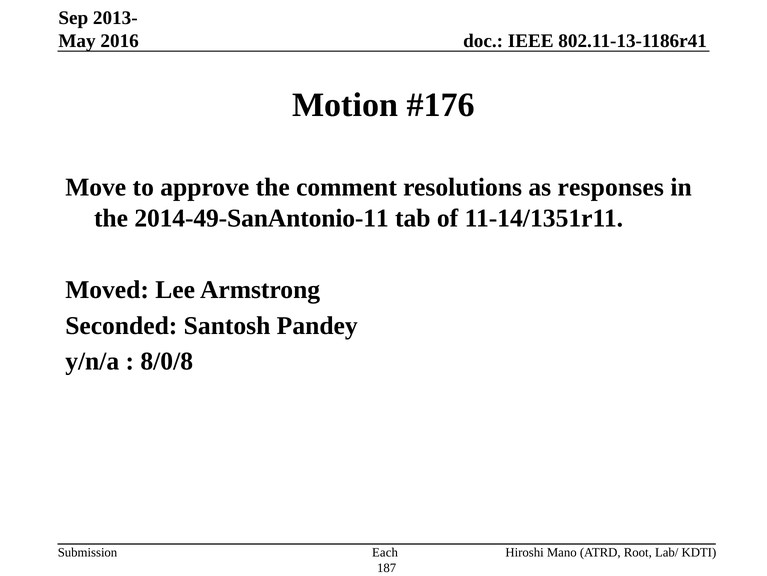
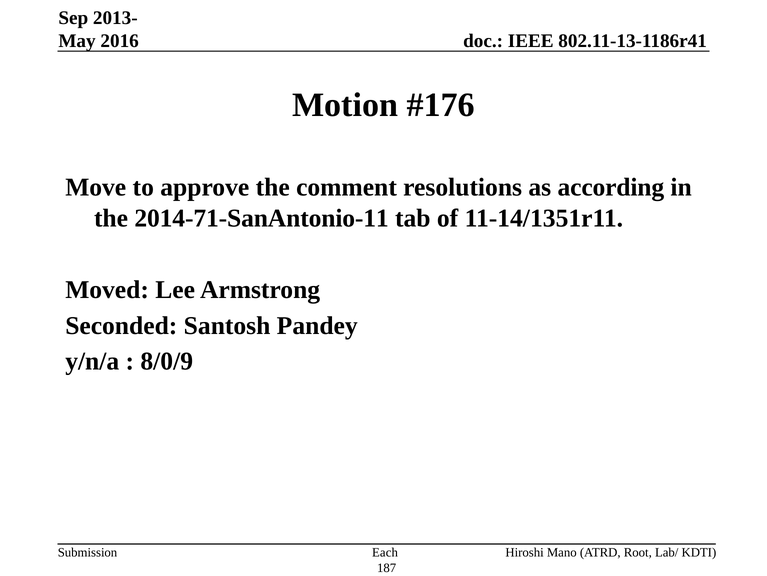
responses: responses -> according
2014-49-SanAntonio-11: 2014-49-SanAntonio-11 -> 2014-71-SanAntonio-11
8/0/8: 8/0/8 -> 8/0/9
